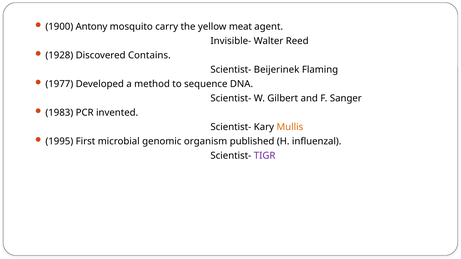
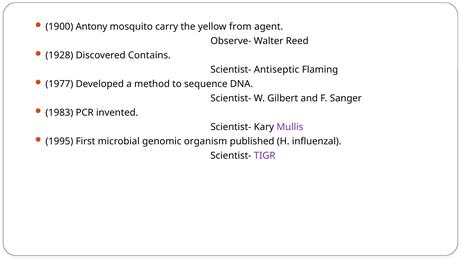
meat: meat -> from
Invisible-: Invisible- -> Observe-
Beijerinek: Beijerinek -> Antiseptic
Mullis colour: orange -> purple
